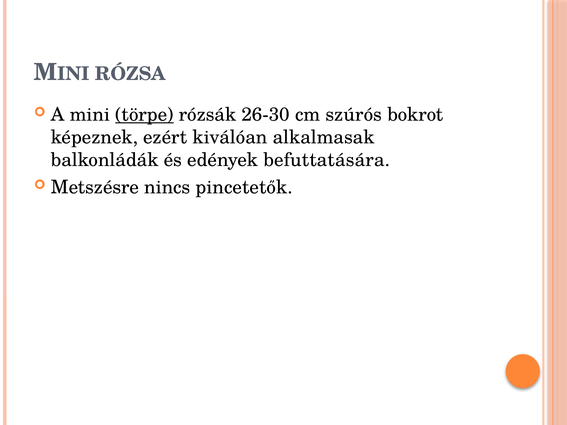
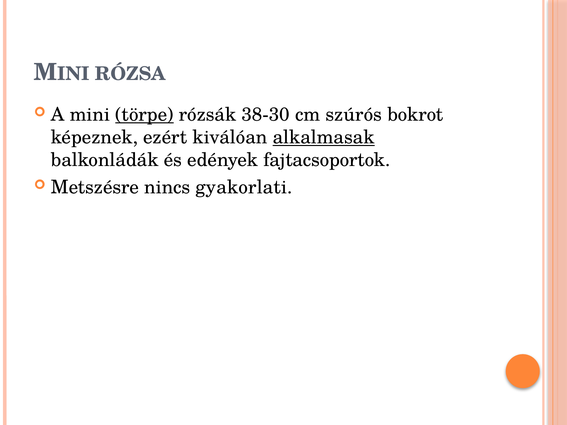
26-30: 26-30 -> 38-30
alkalmasak underline: none -> present
befuttatására: befuttatására -> fajtacsoportok
pincetetők: pincetetők -> gyakorlati
